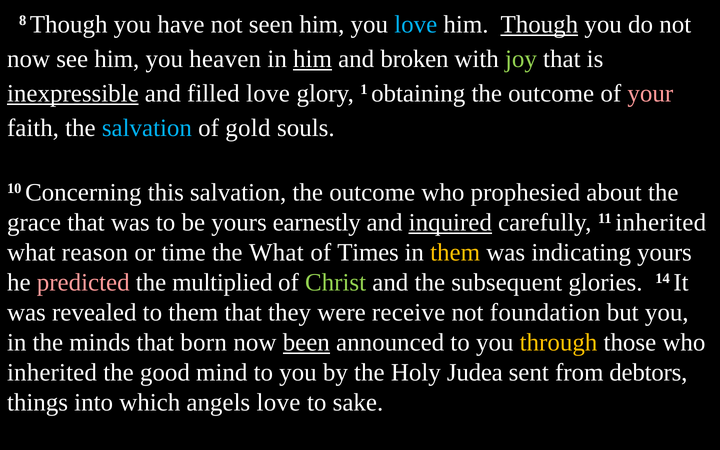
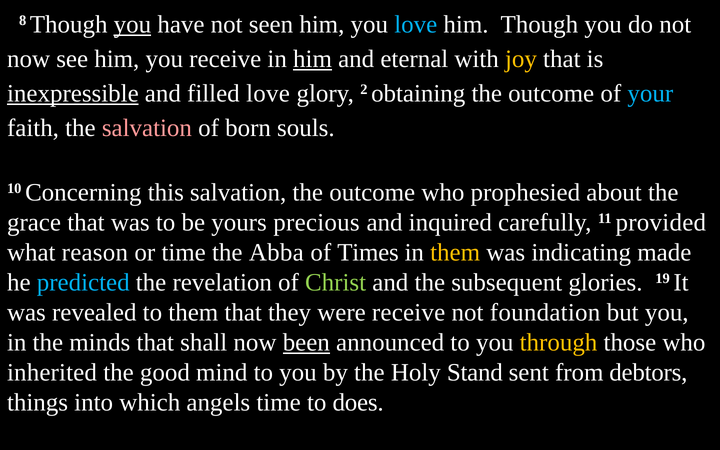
you at (132, 25) underline: none -> present
Though at (539, 25) underline: present -> none
you heaven: heaven -> receive
broken: broken -> eternal
joy colour: light green -> yellow
1: 1 -> 2
your colour: pink -> light blue
salvation at (147, 128) colour: light blue -> pink
gold: gold -> born
earnestly: earnestly -> precious
inquired underline: present -> none
11 inherited: inherited -> provided
the What: What -> Abba
indicating yours: yours -> made
predicted colour: pink -> light blue
multiplied: multiplied -> revelation
14: 14 -> 19
born: born -> shall
Judea: Judea -> Stand
angels love: love -> time
sake: sake -> does
